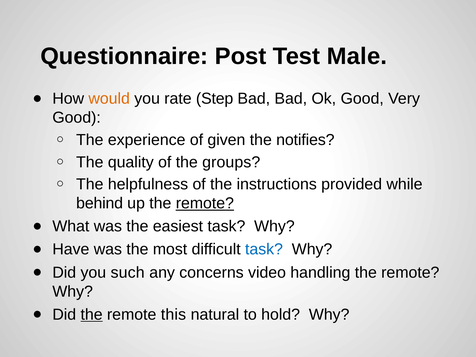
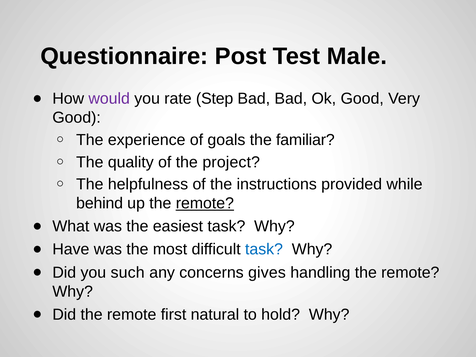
would colour: orange -> purple
given: given -> goals
notifies: notifies -> familiar
groups: groups -> project
video: video -> gives
the at (92, 314) underline: present -> none
this: this -> first
